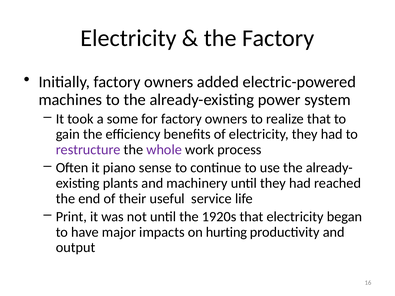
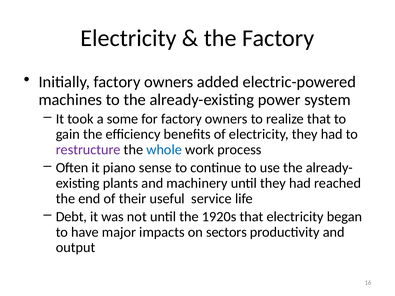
whole colour: purple -> blue
Print: Print -> Debt
hurting: hurting -> sectors
